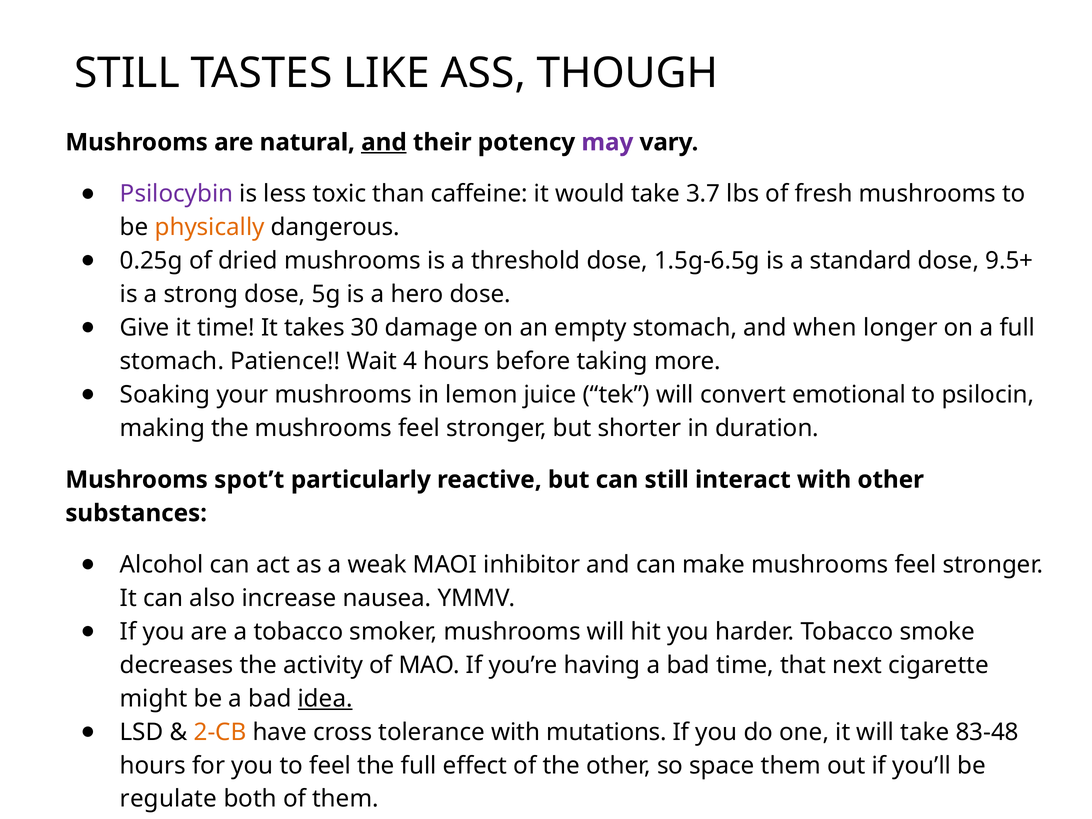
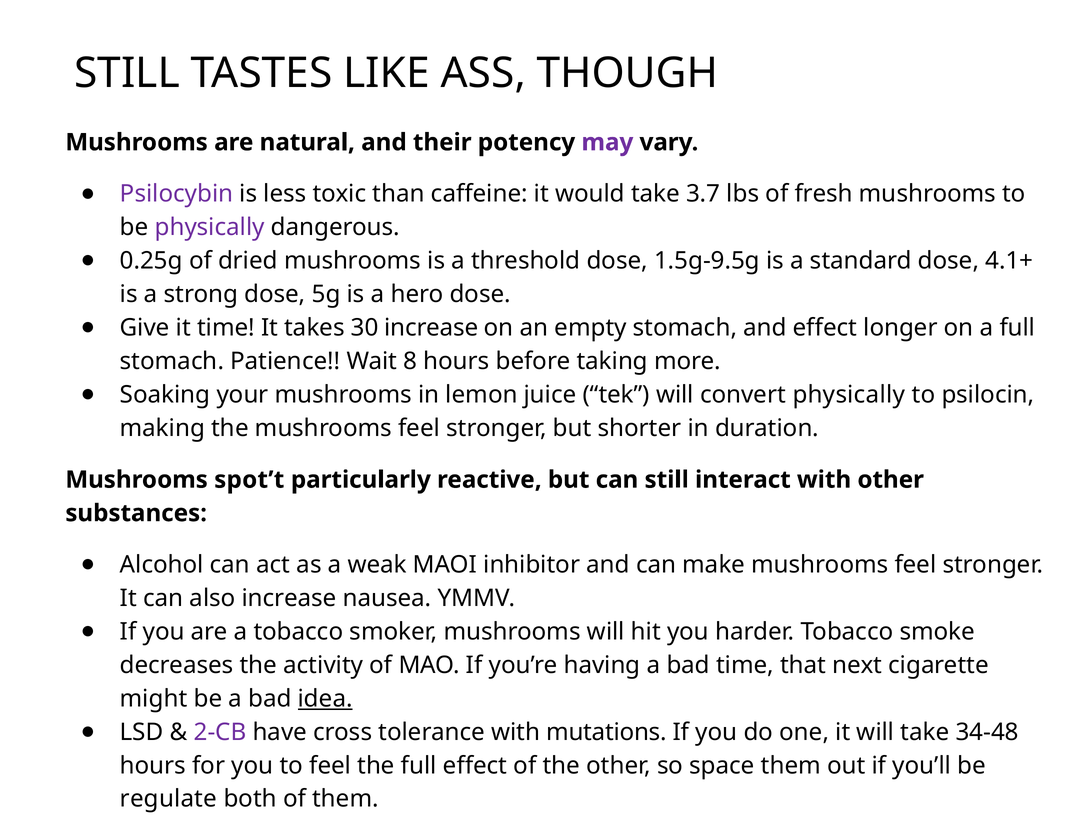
and at (384, 142) underline: present -> none
physically at (210, 227) colour: orange -> purple
1.5g-6.5g: 1.5g-6.5g -> 1.5g-9.5g
9.5+: 9.5+ -> 4.1+
30 damage: damage -> increase
and when: when -> effect
4: 4 -> 8
convert emotional: emotional -> physically
2-CB at (220, 732) colour: orange -> purple
83-48: 83-48 -> 34-48
